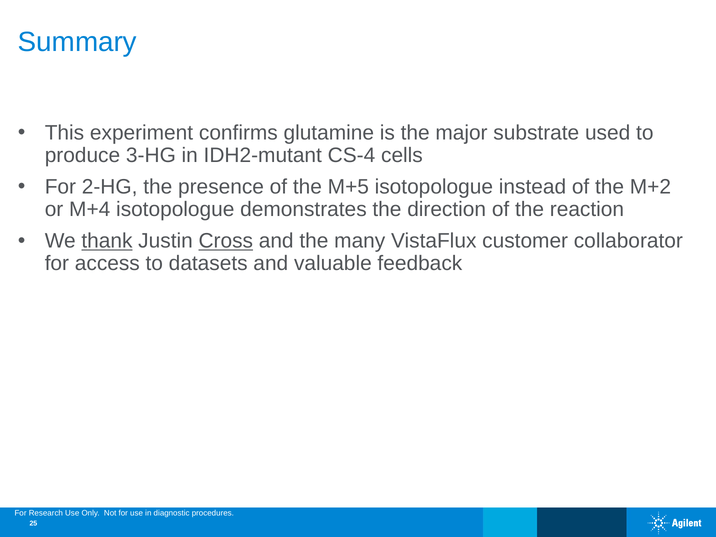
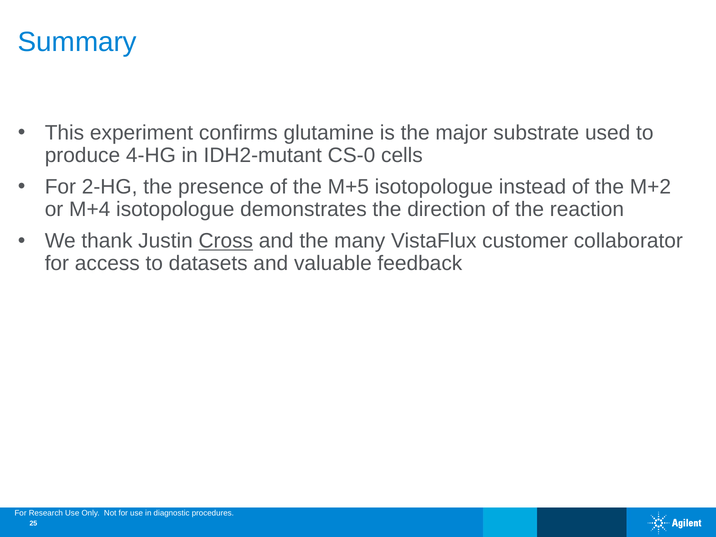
3-HG: 3-HG -> 4-HG
CS-4: CS-4 -> CS-0
thank underline: present -> none
